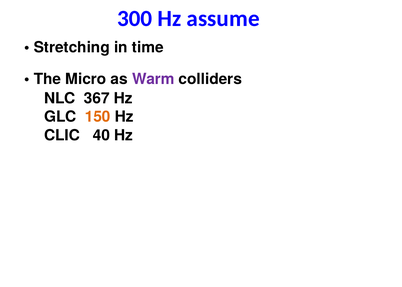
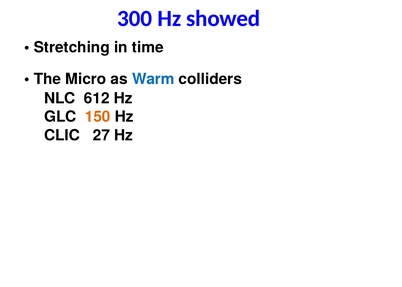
assume: assume -> showed
Warm colour: purple -> blue
367: 367 -> 612
40: 40 -> 27
